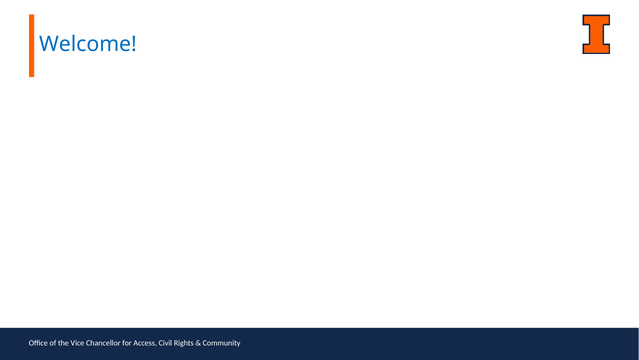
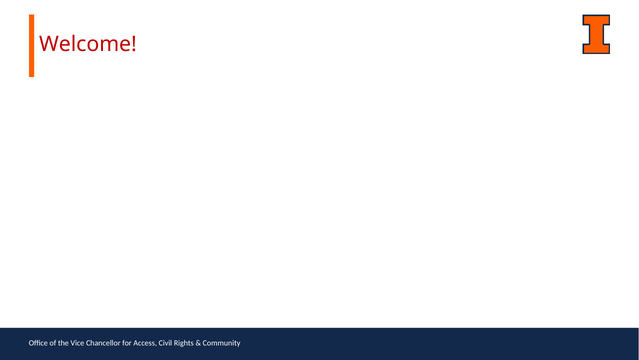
Welcome colour: blue -> red
